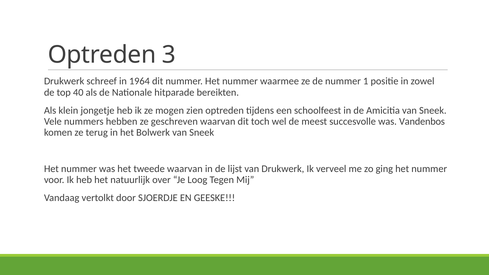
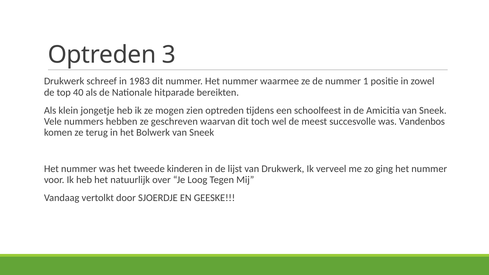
1964: 1964 -> 1983
tweede waarvan: waarvan -> kinderen
